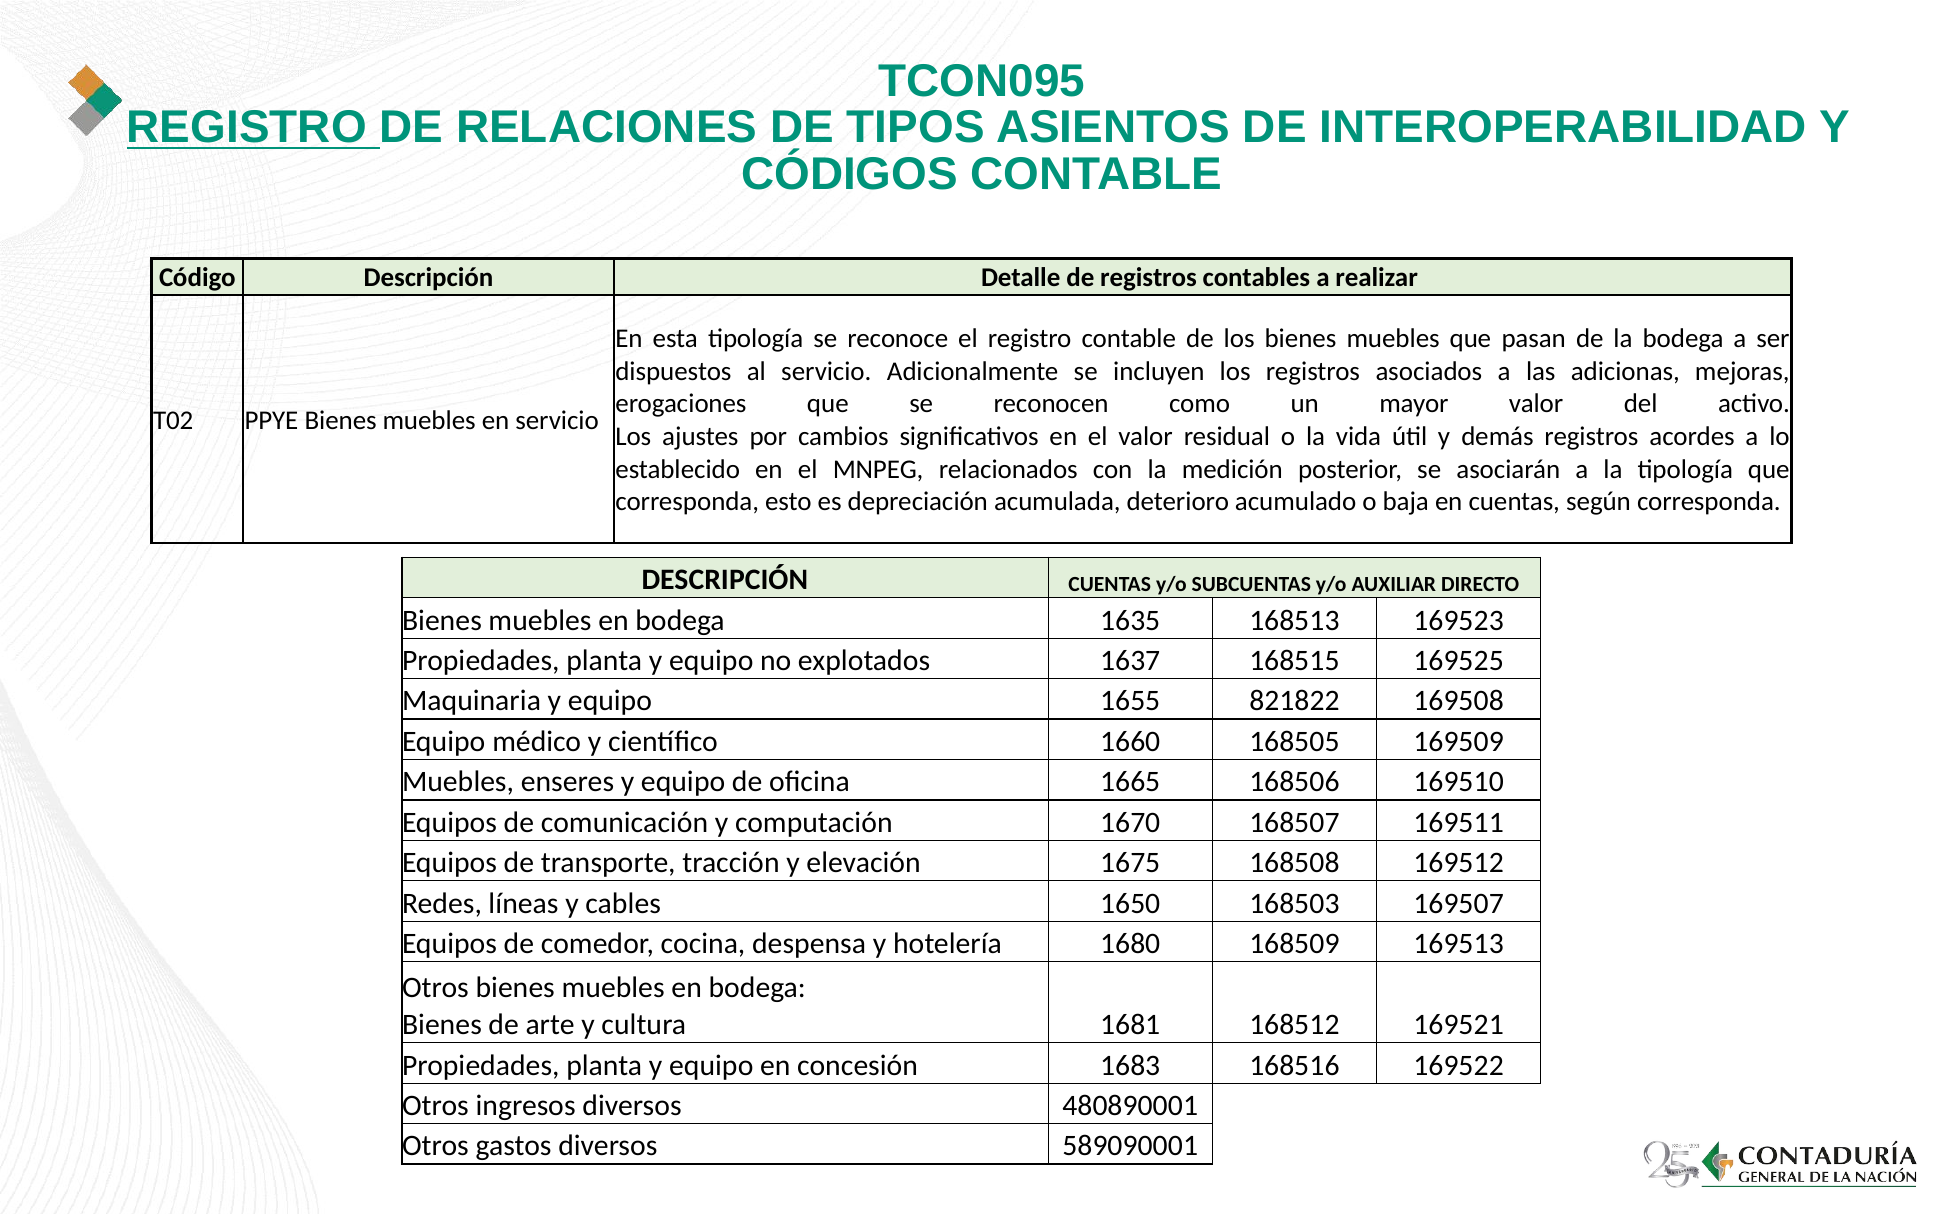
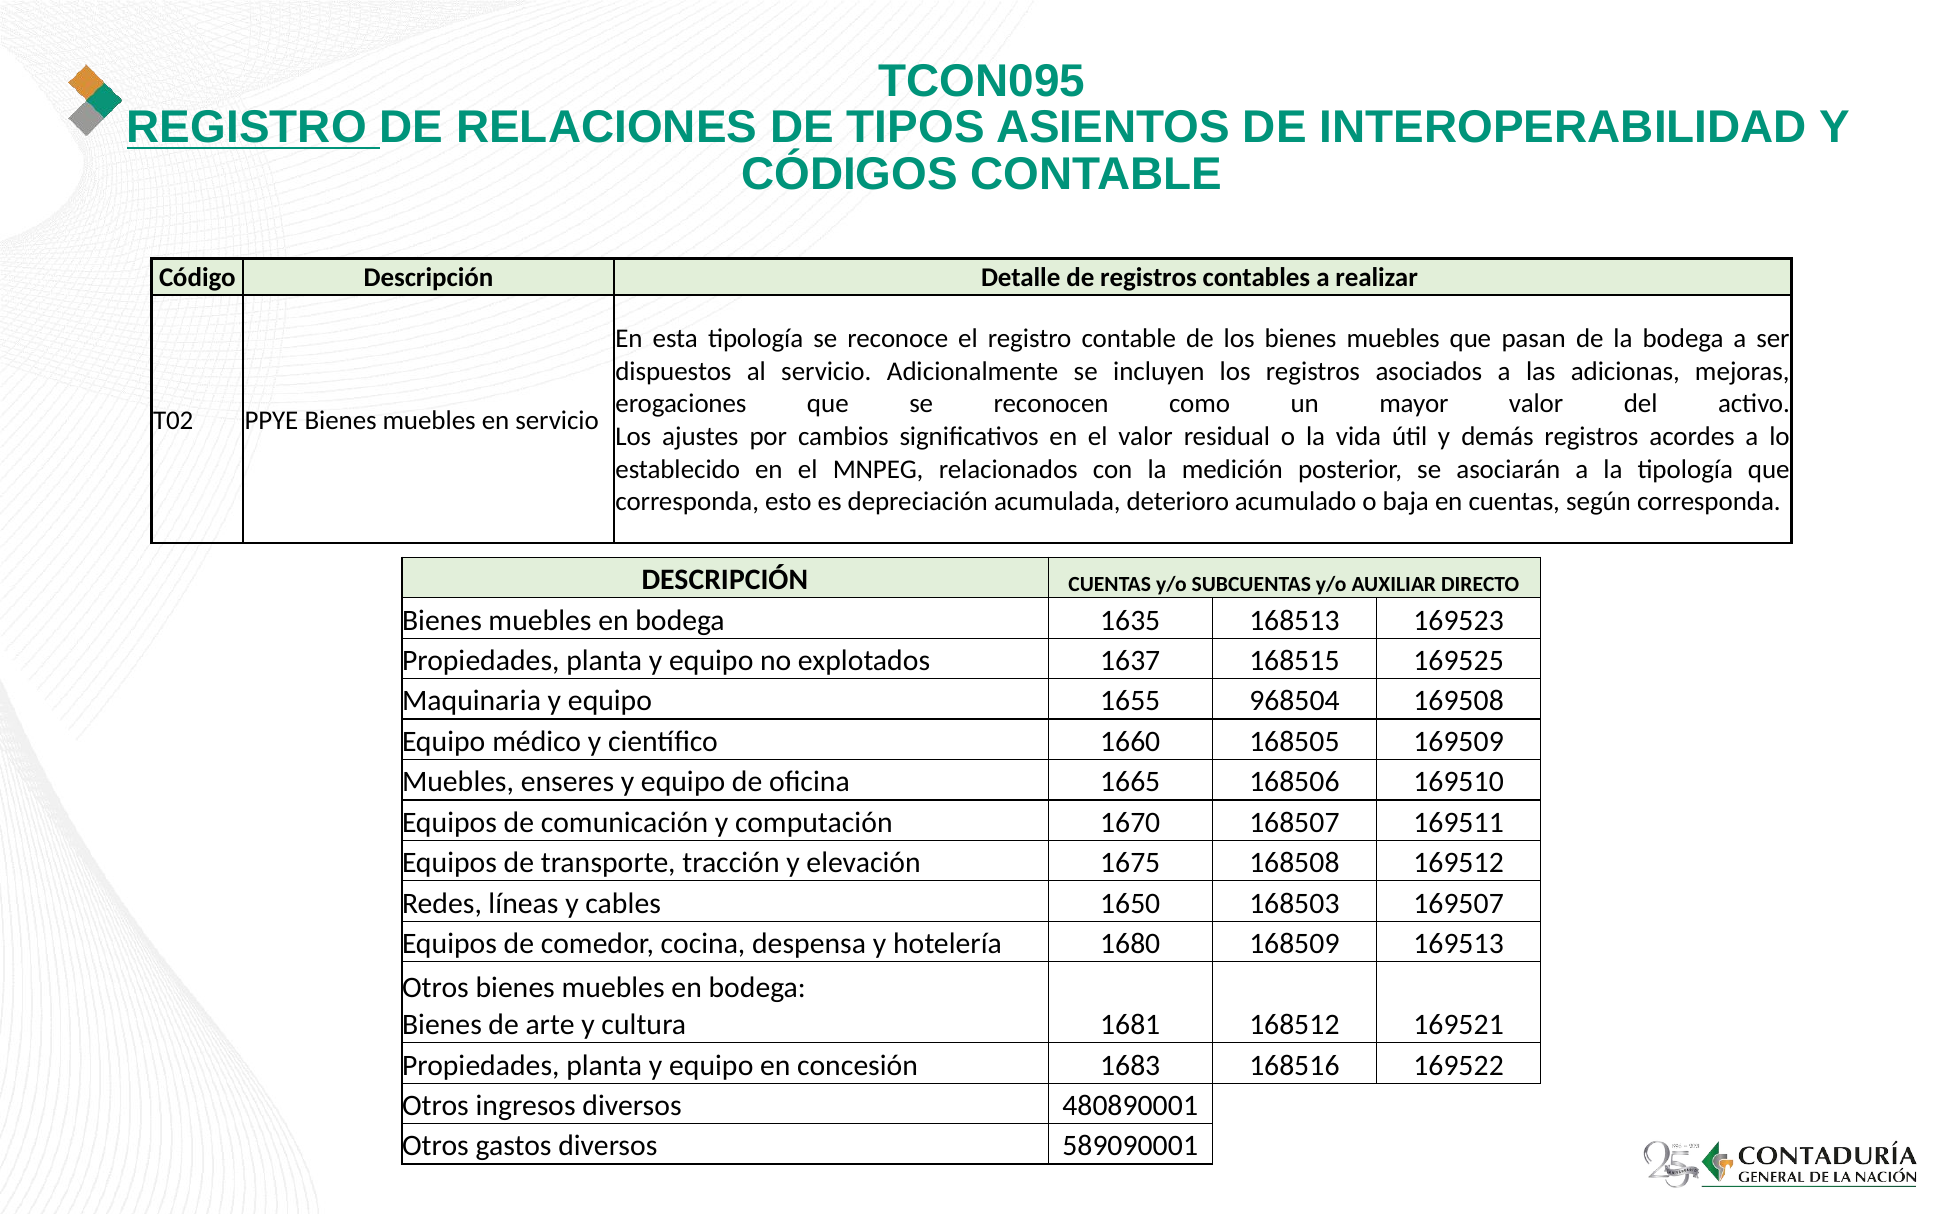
821822: 821822 -> 968504
